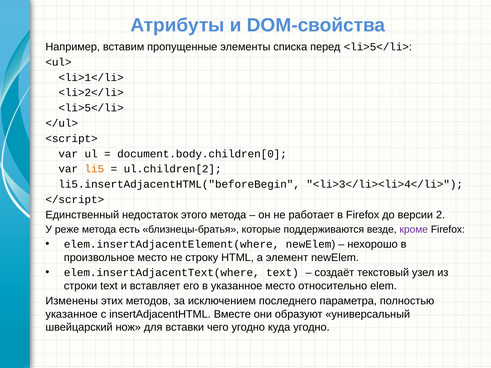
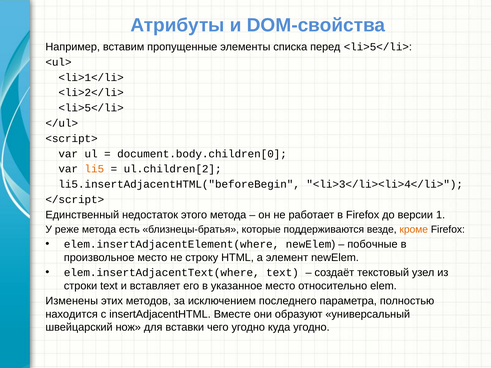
2: 2 -> 1
кроме colour: purple -> orange
нехорошо: нехорошо -> побочные
указанное at (72, 314): указанное -> находится
